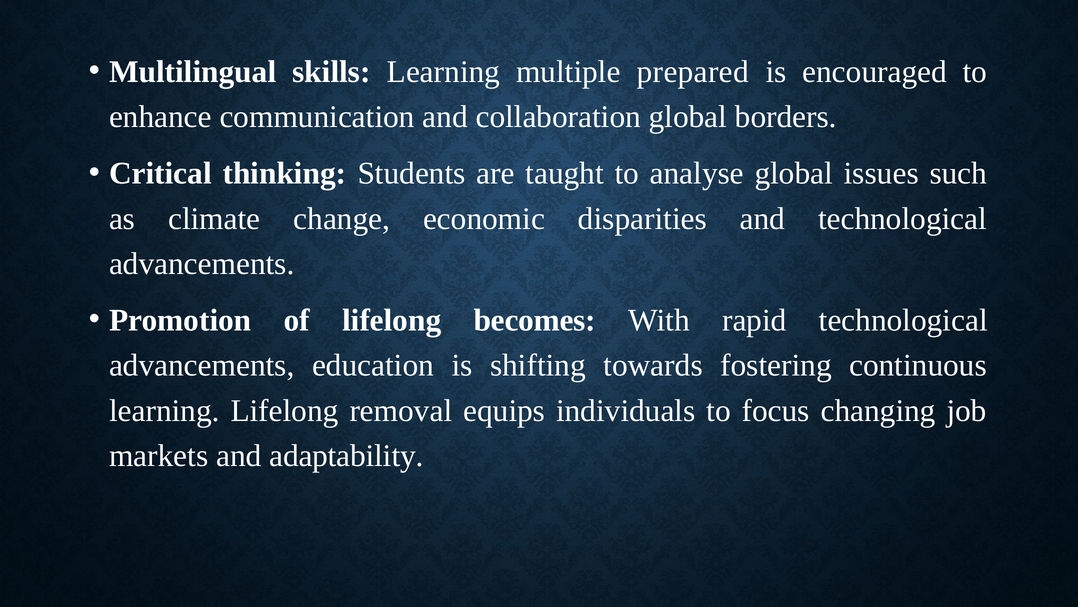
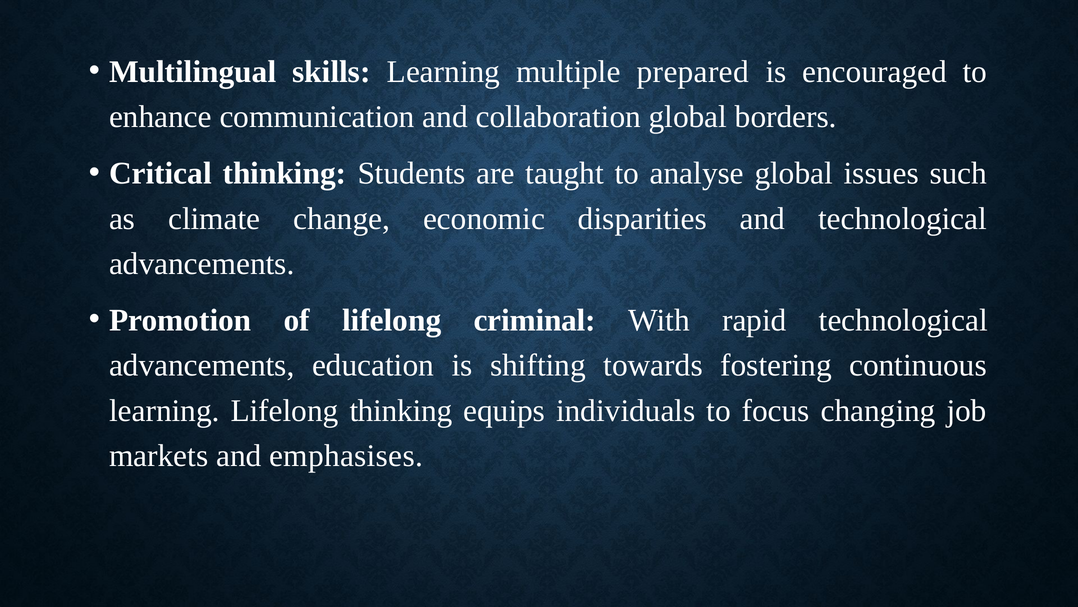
becomes: becomes -> criminal
Lifelong removal: removal -> thinking
adaptability: adaptability -> emphasises
